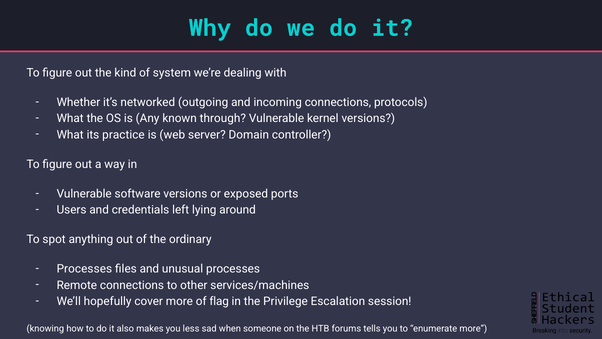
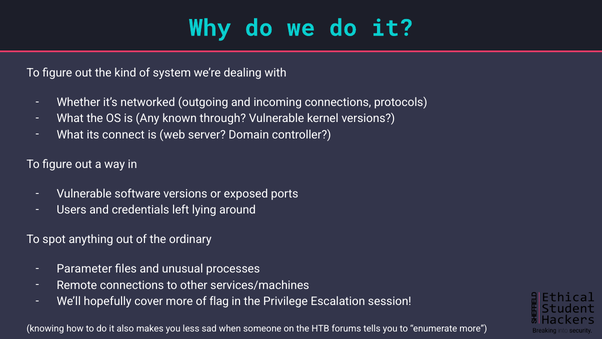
practice: practice -> connect
Processes at (84, 269): Processes -> Parameter
